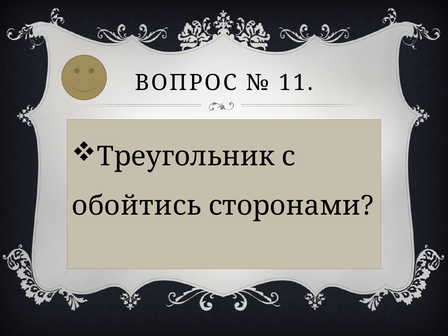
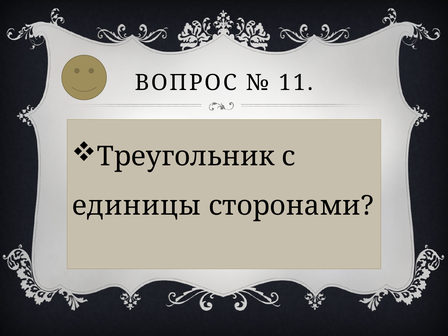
обойтись: обойтись -> единицы
